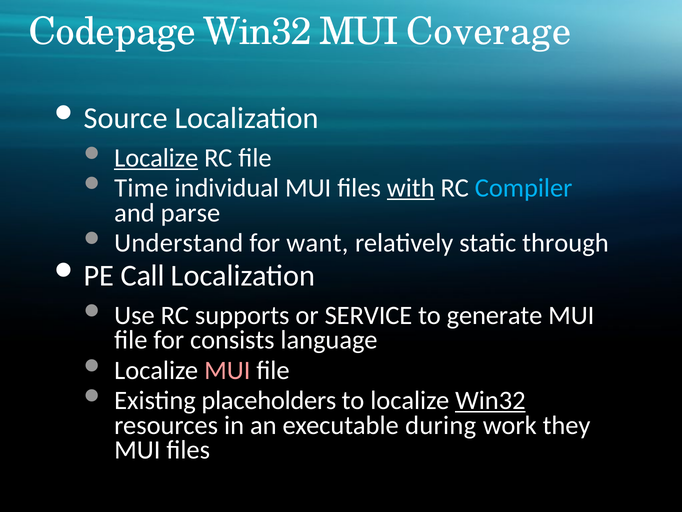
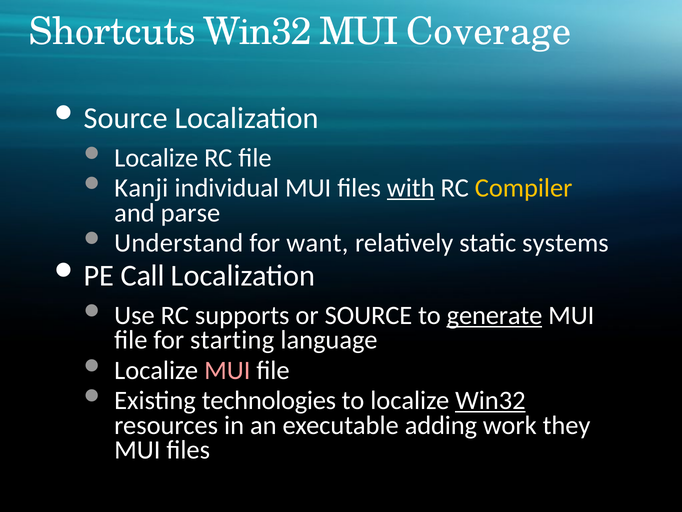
Codepage: Codepage -> Shortcuts
Localize at (156, 158) underline: present -> none
Time: Time -> Kanji
Compiler colour: light blue -> yellow
through: through -> systems
SERVICE: SERVICE -> SOURCE
generate underline: none -> present
consists: consists -> starting
placeholders: placeholders -> technologies
during: during -> adding
